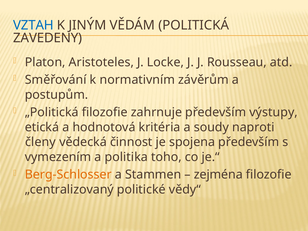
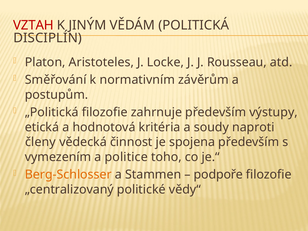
VZTAH colour: blue -> red
ZAVEDENY: ZAVEDENY -> DISCIPLÍN
politika: politika -> politice
zejména: zejména -> podpoře
